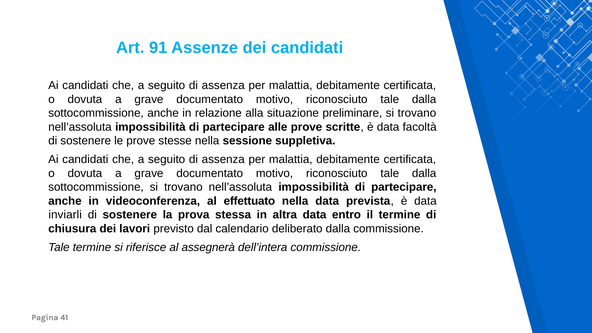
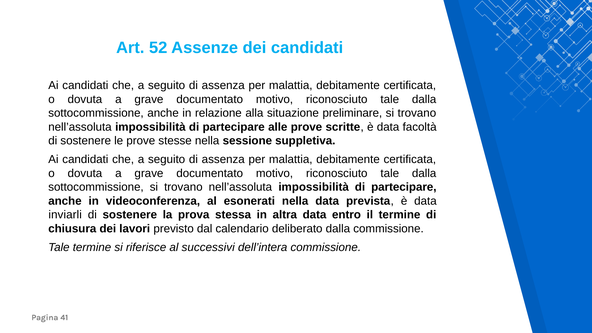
91: 91 -> 52
effettuato: effettuato -> esonerati
assegnerà: assegnerà -> successivi
